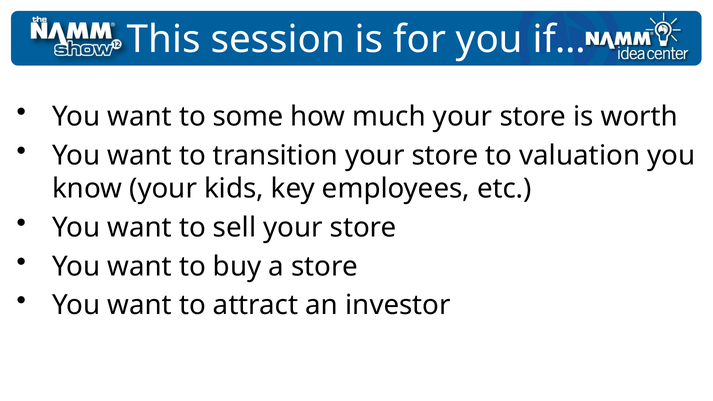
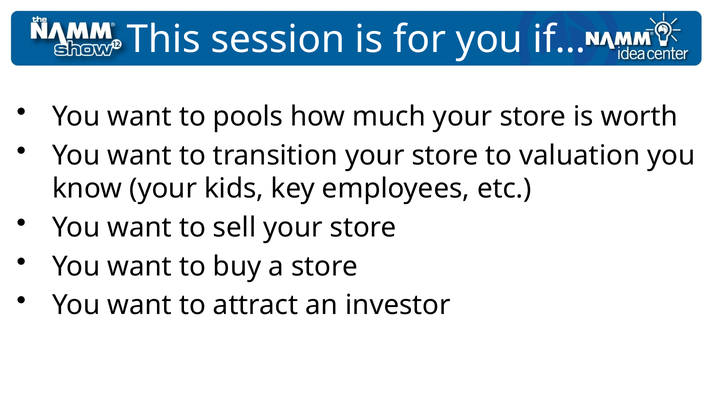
some: some -> pools
